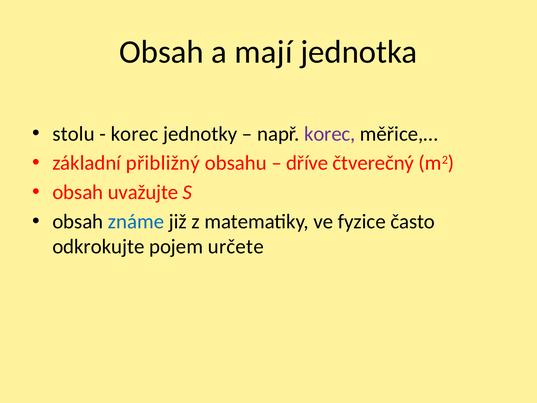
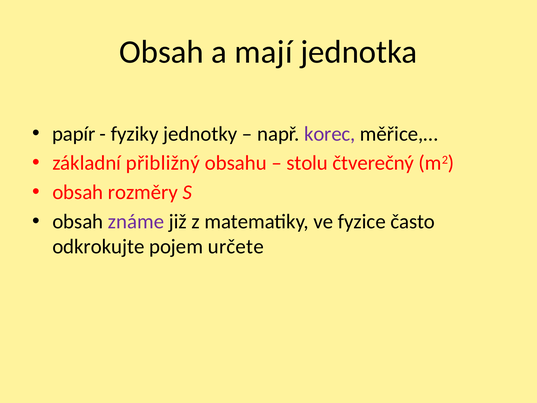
stolu: stolu -> papír
korec at (134, 134): korec -> fyziky
dříve: dříve -> stolu
uvažujte: uvažujte -> rozměry
známe colour: blue -> purple
